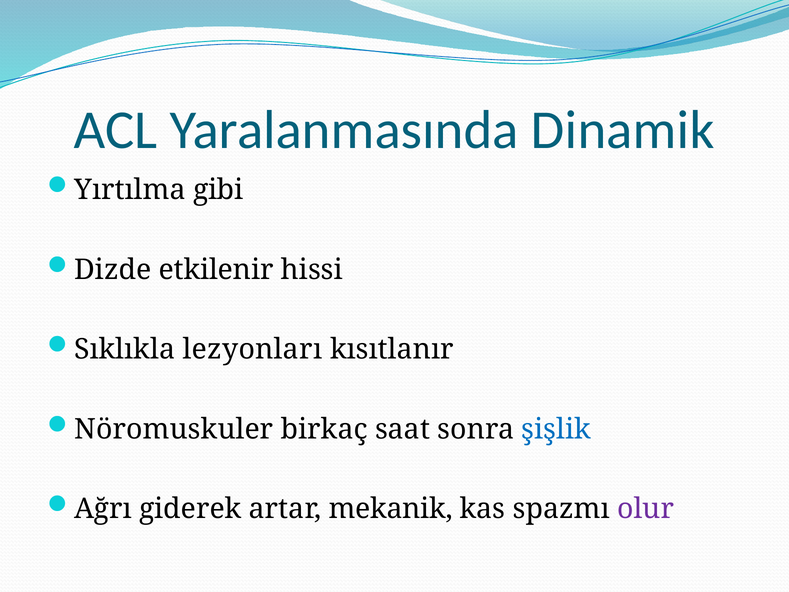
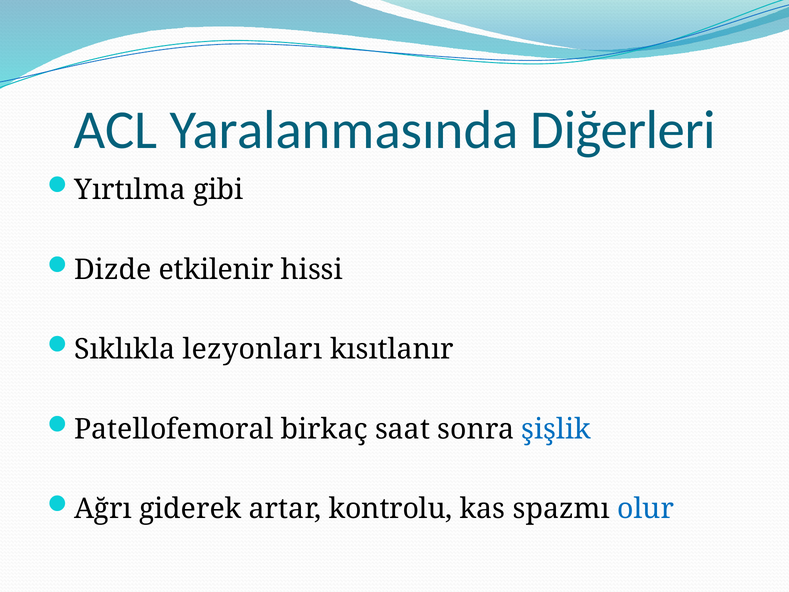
Dinamik: Dinamik -> Diğerleri
Nöromuskuler: Nöromuskuler -> Patellofemoral
mekanik: mekanik -> kontrolu
olur colour: purple -> blue
